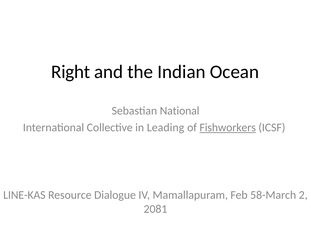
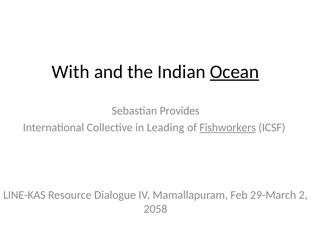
Right: Right -> With
Ocean underline: none -> present
National: National -> Provides
58-March: 58-March -> 29-March
2081: 2081 -> 2058
